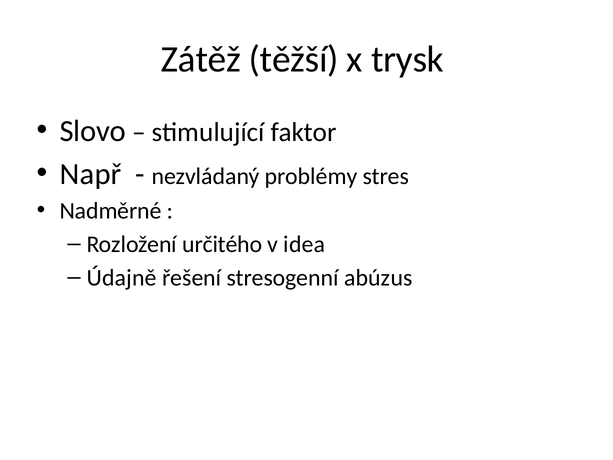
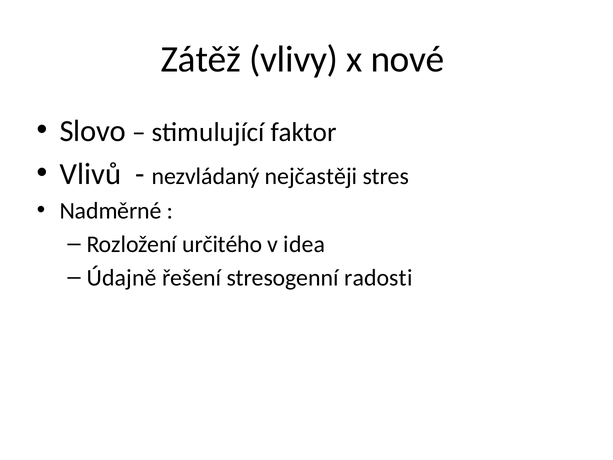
těžší: těžší -> vlivy
trysk: trysk -> nové
Např: Např -> Vlivů
problémy: problémy -> nejčastěji
abúzus: abúzus -> radosti
